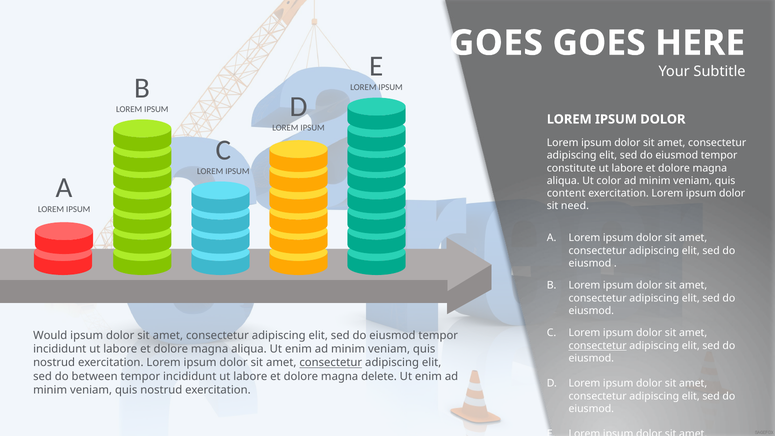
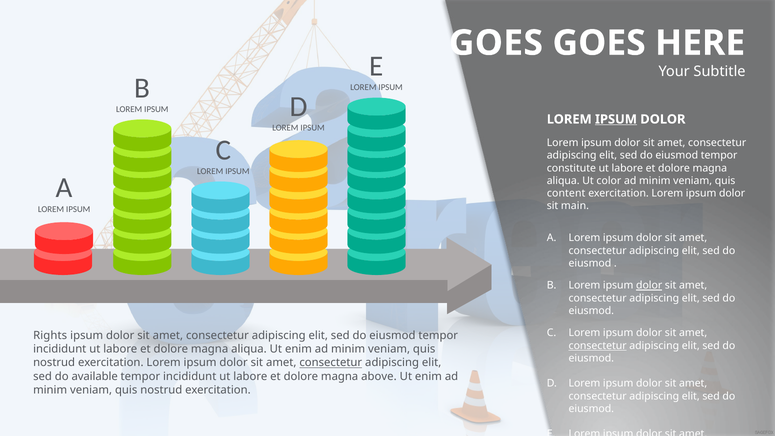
IPSUM at (616, 119) underline: none -> present
need: need -> main
dolor at (649, 285) underline: none -> present
Would: Would -> Rights
between: between -> available
delete: delete -> above
